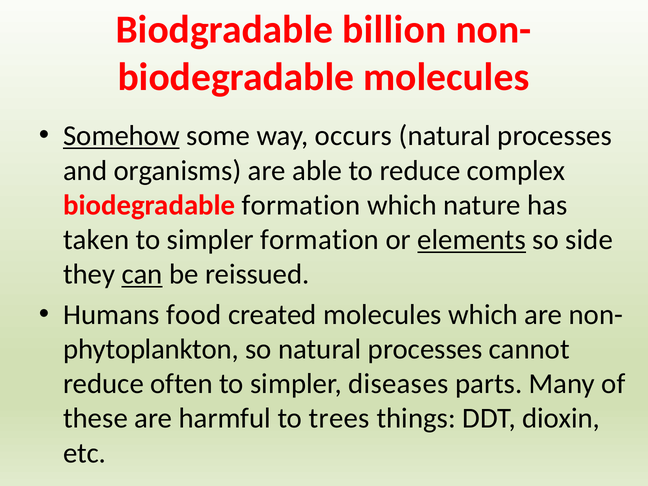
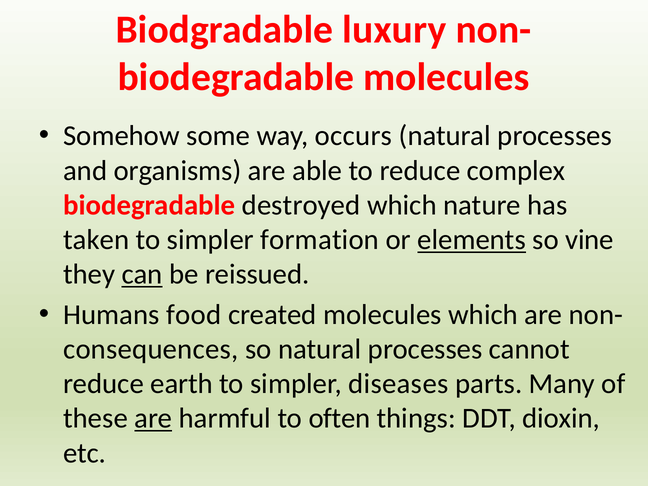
billion: billion -> luxury
Somehow underline: present -> none
biodegradable formation: formation -> destroyed
side: side -> vine
phytoplankton: phytoplankton -> consequences
often: often -> earth
are at (153, 418) underline: none -> present
trees: trees -> often
